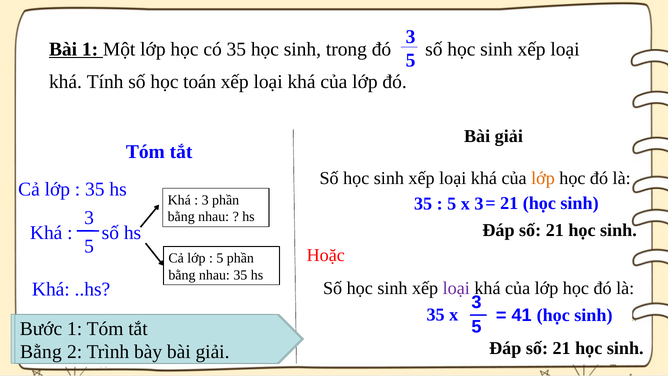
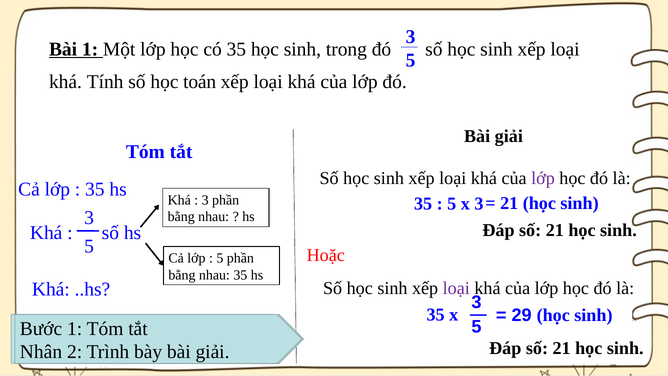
lớp at (543, 178) colour: orange -> purple
41: 41 -> 29
Bằng at (41, 352): Bằng -> Nhân
